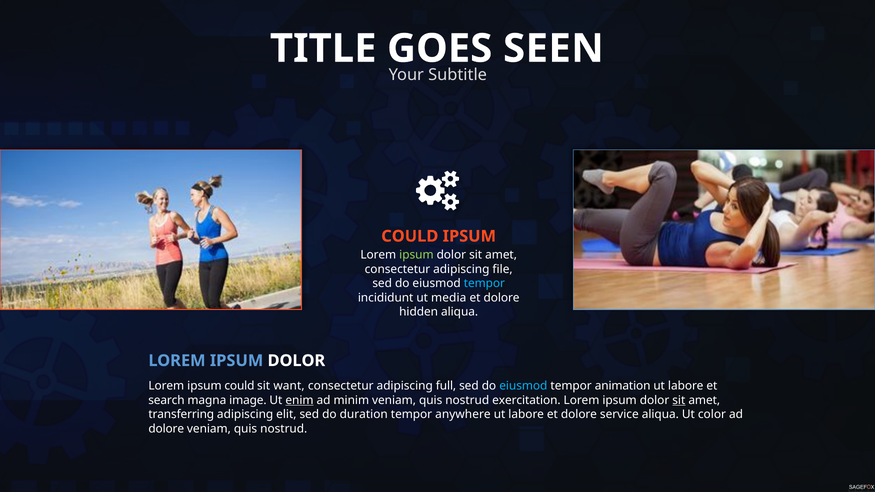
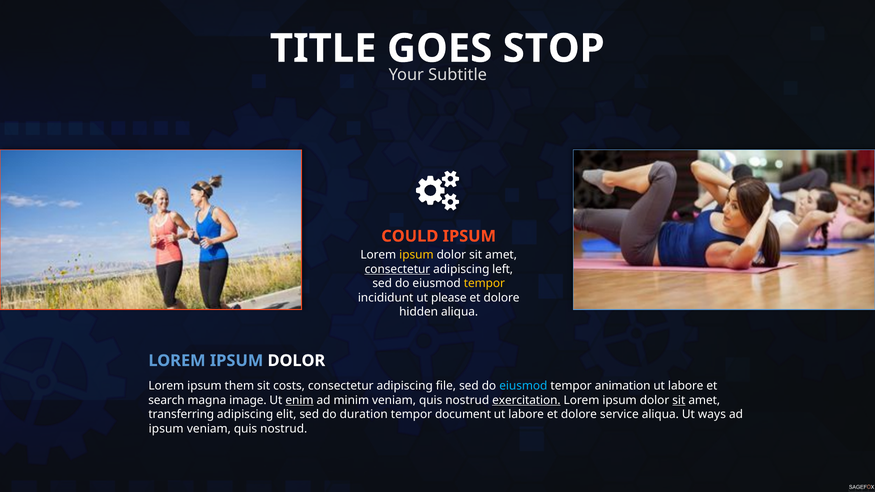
SEEN: SEEN -> STOP
ipsum at (416, 255) colour: light green -> yellow
consectetur at (397, 269) underline: none -> present
file: file -> left
tempor at (484, 284) colour: light blue -> yellow
media: media -> please
ipsum could: could -> them
want: want -> costs
full: full -> file
exercitation underline: none -> present
anywhere: anywhere -> document
color: color -> ways
dolore at (166, 429): dolore -> ipsum
